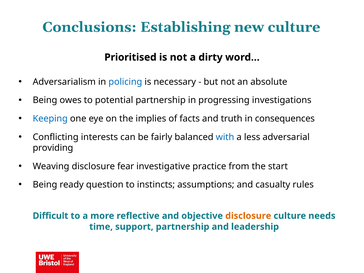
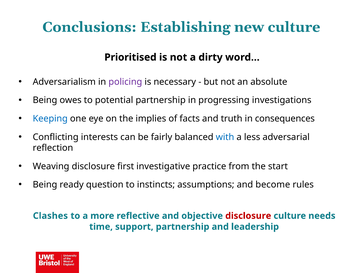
policing colour: blue -> purple
providing: providing -> reflection
fear: fear -> first
casualty: casualty -> become
Difficult: Difficult -> Clashes
disclosure at (248, 216) colour: orange -> red
